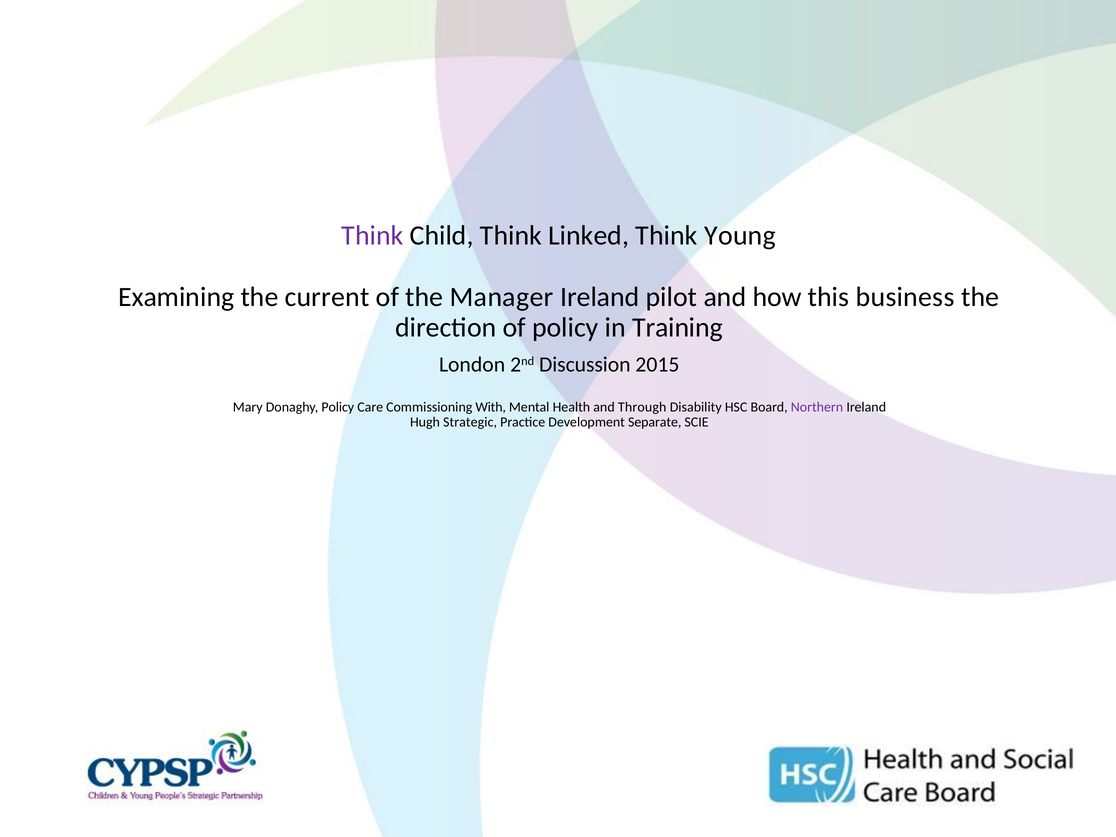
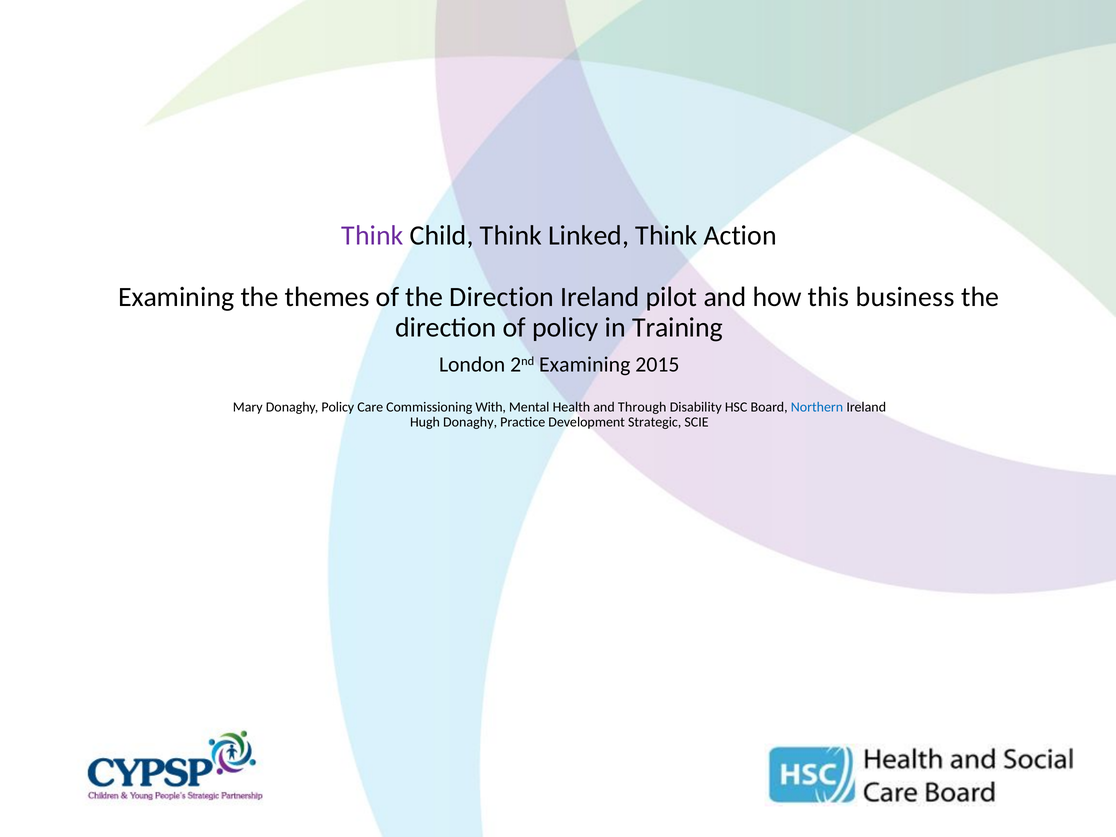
Young: Young -> Action
current: current -> themes
of the Manager: Manager -> Direction
2nd Discussion: Discussion -> Examining
Northern colour: purple -> blue
Hugh Strategic: Strategic -> Donaghy
Separate: Separate -> Strategic
